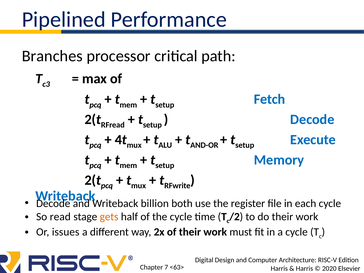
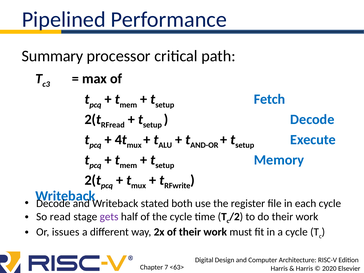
Branches: Branches -> Summary
billion: billion -> stated
gets colour: orange -> purple
